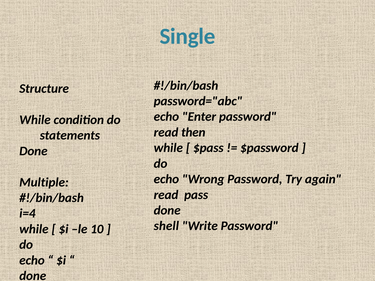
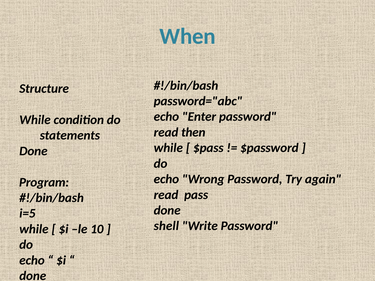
Single: Single -> When
Multiple: Multiple -> Program
i=4: i=4 -> i=5
